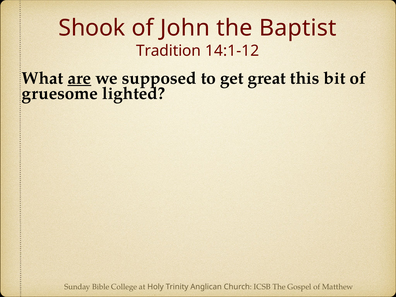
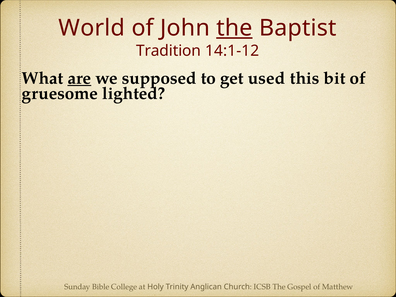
Shook: Shook -> World
the at (234, 28) underline: none -> present
great: great -> used
